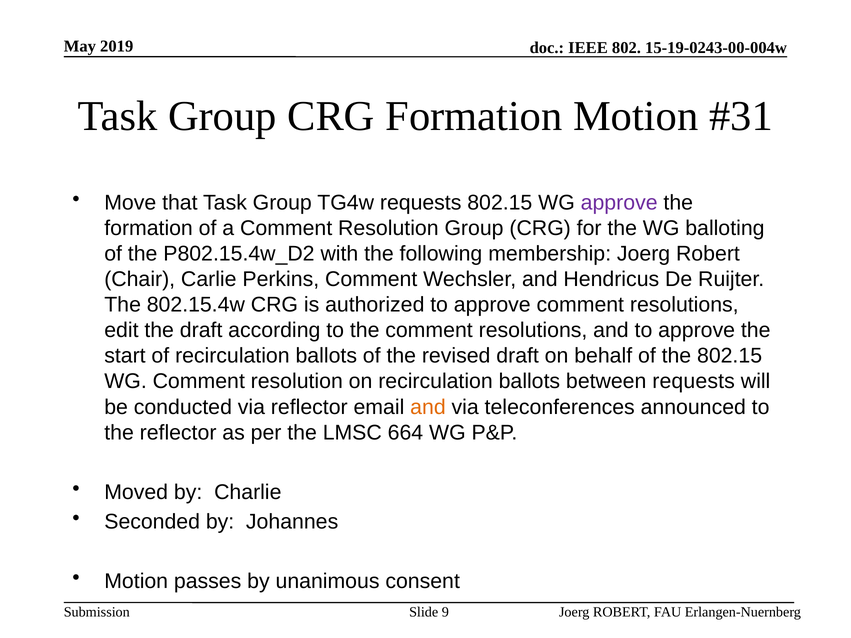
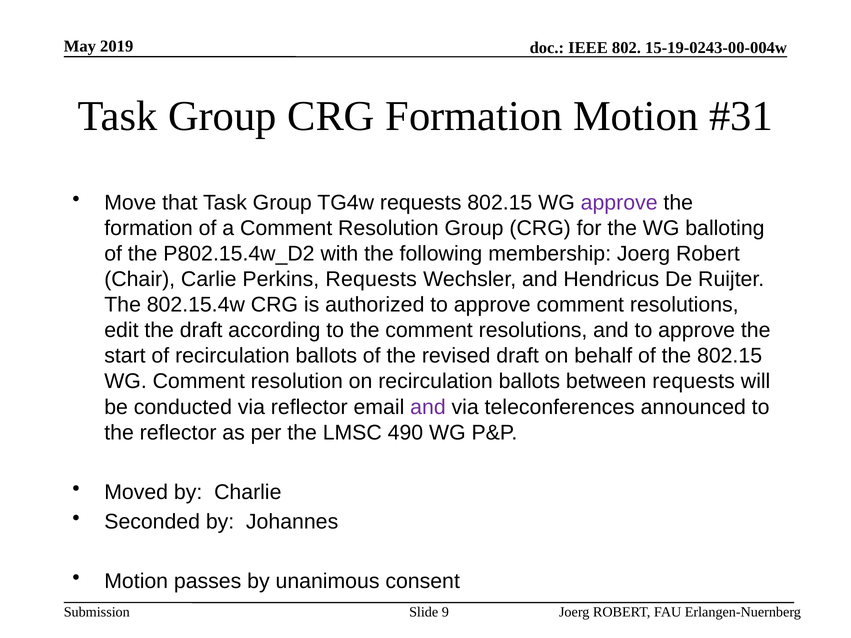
Perkins Comment: Comment -> Requests
and at (428, 407) colour: orange -> purple
664: 664 -> 490
